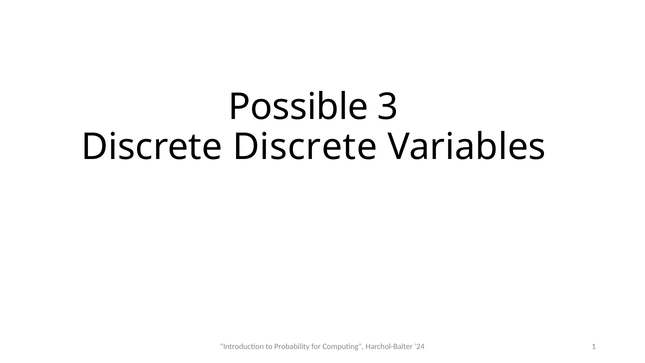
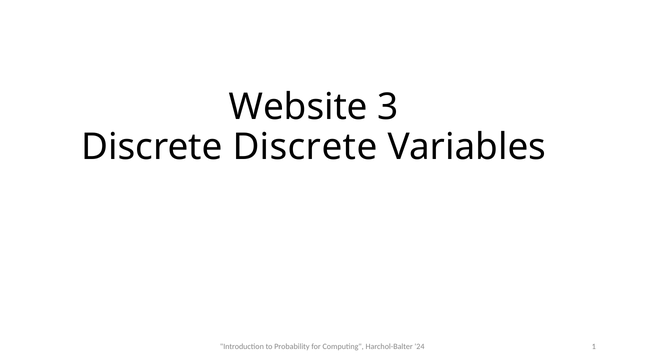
Possible: Possible -> Website
